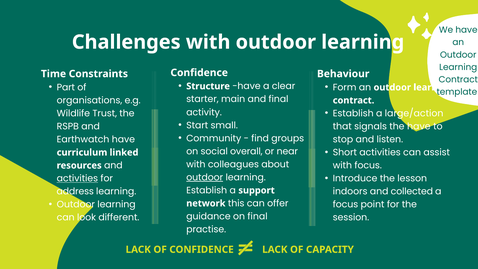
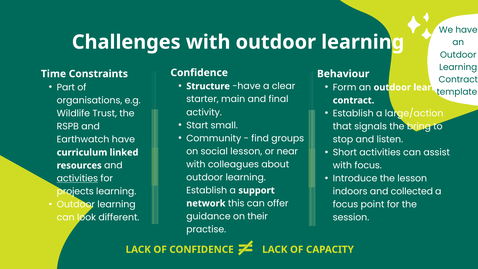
the have: have -> bring
social overall: overall -> lesson
outdoor at (205, 177) underline: present -> none
address: address -> projects
on final: final -> their
